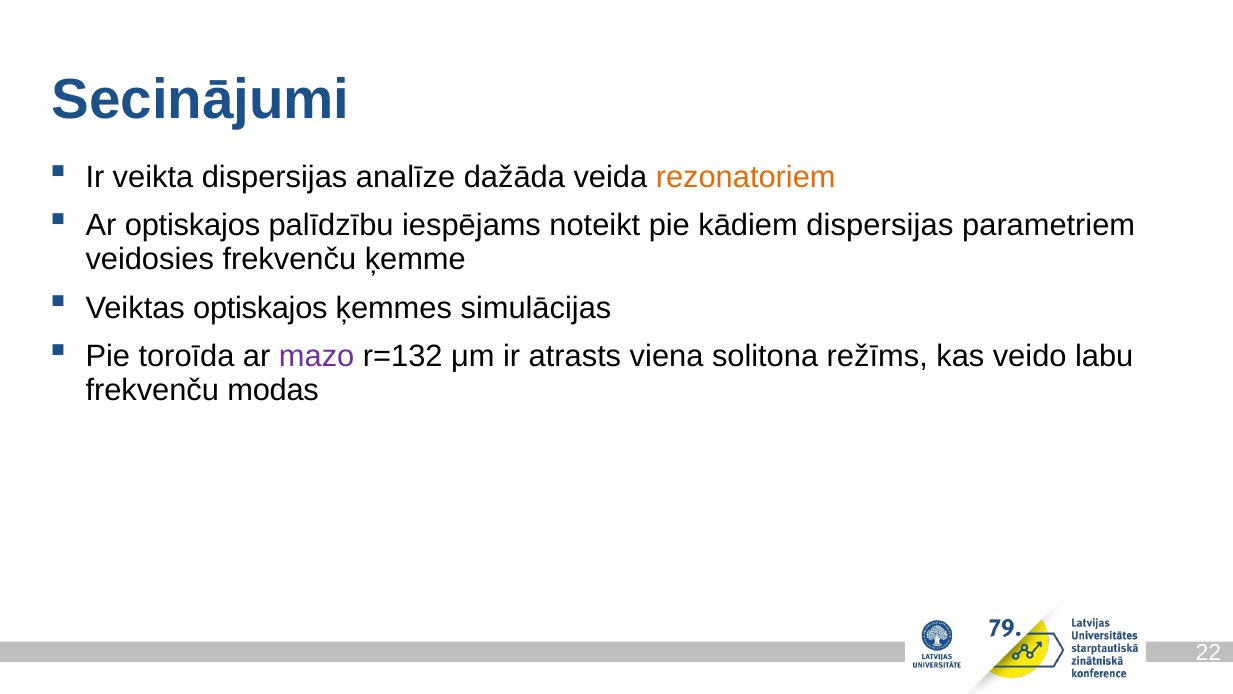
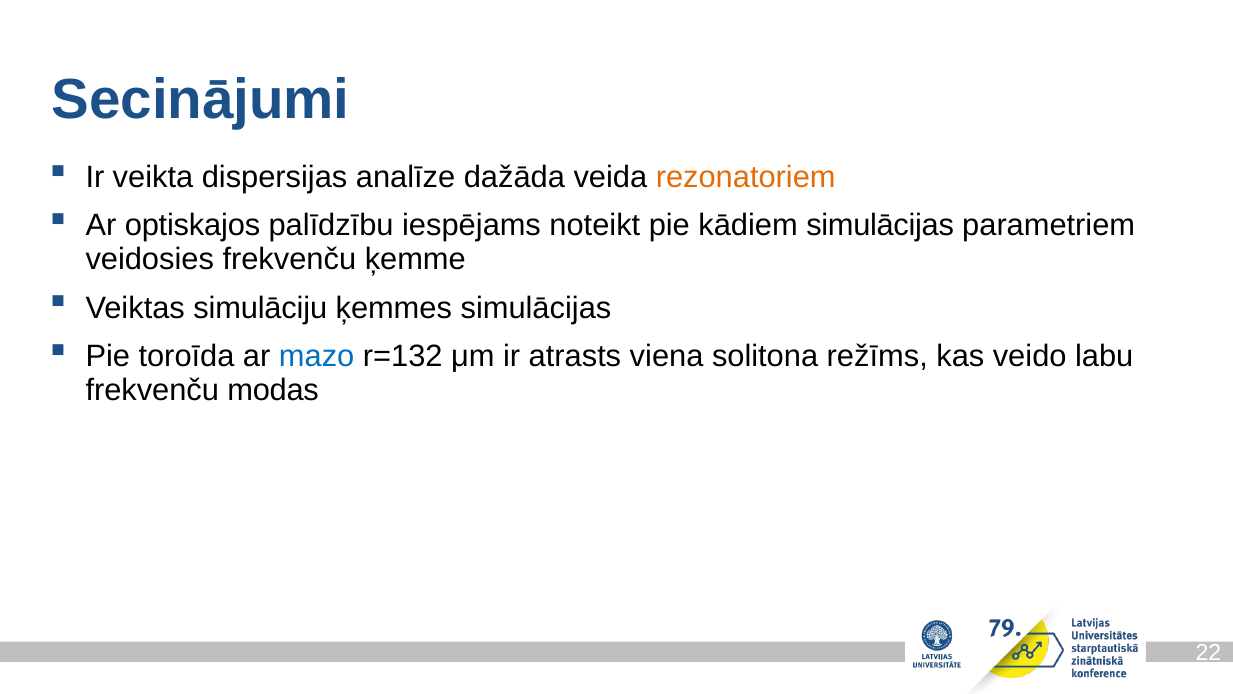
kādiem dispersijas: dispersijas -> simulācijas
Veiktas optiskajos: optiskajos -> simulāciju
mazo colour: purple -> blue
